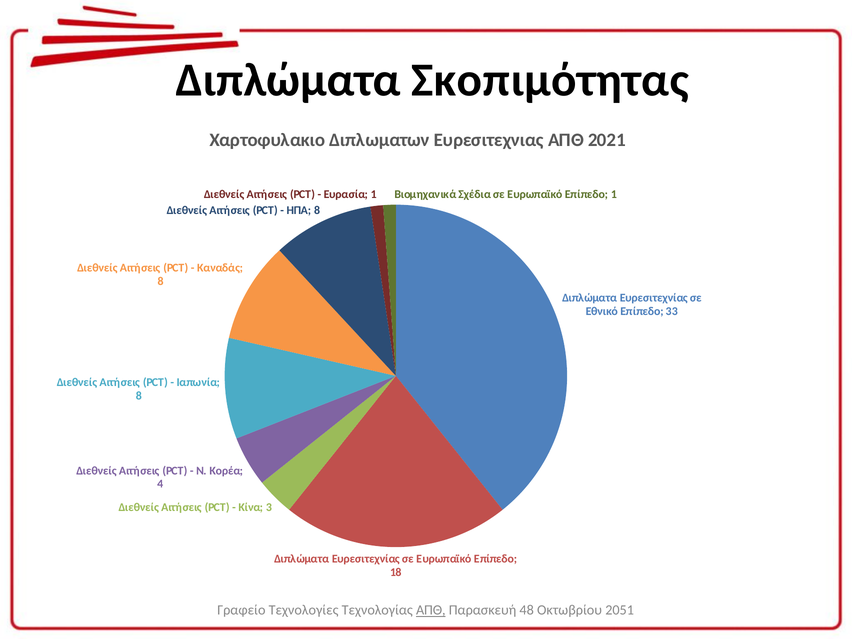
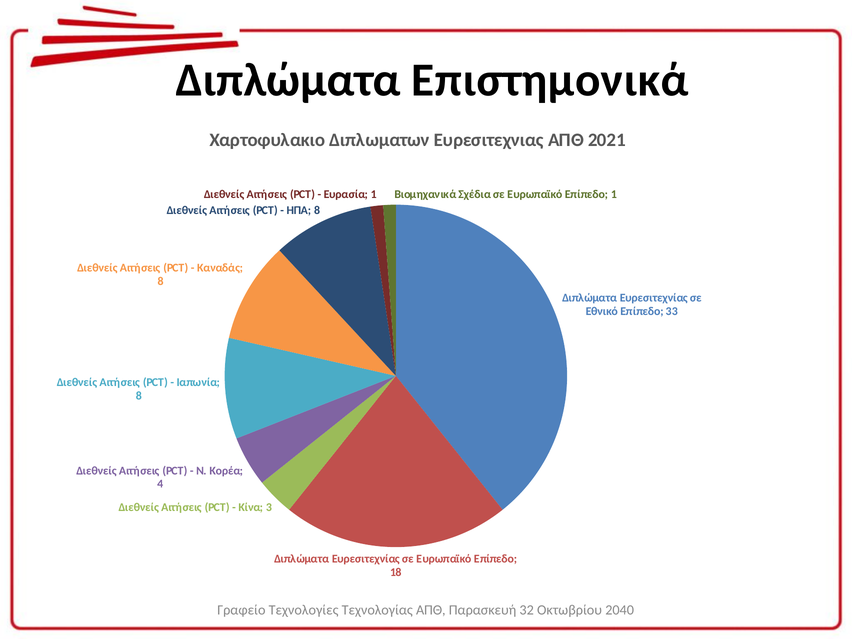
Σκοπιμότητας: Σκοπιμότητας -> Επιστημονικά
ΑΠΘ at (431, 610) underline: present -> none
48: 48 -> 32
2051: 2051 -> 2040
